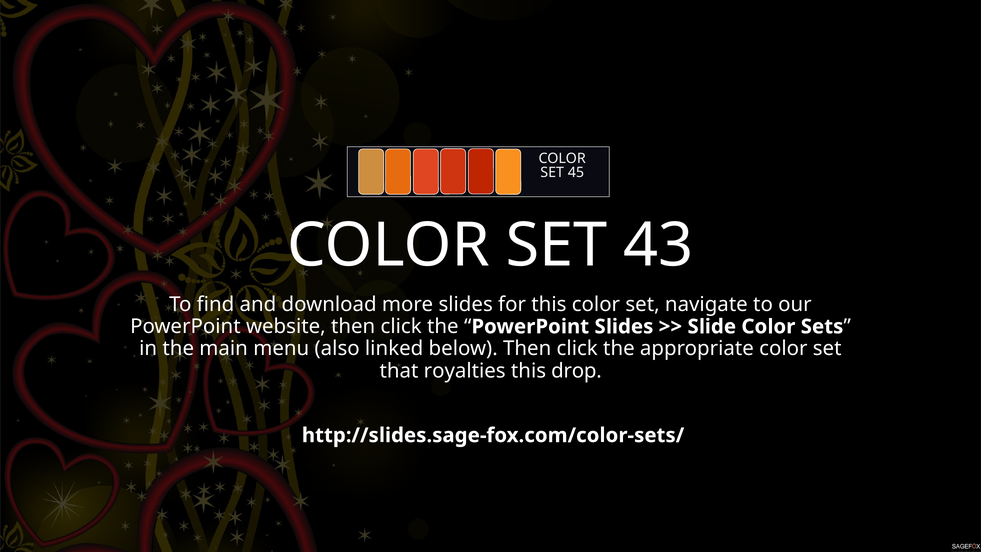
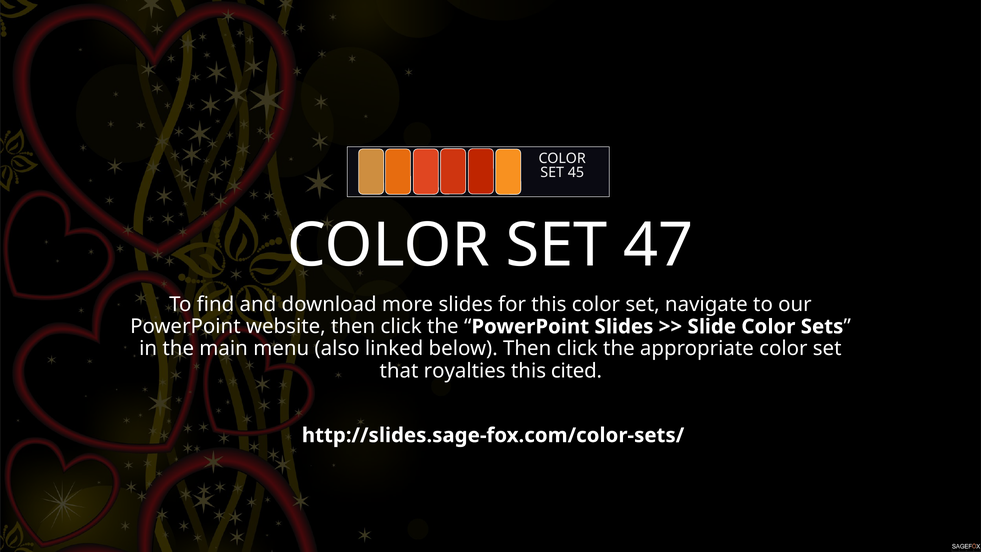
43: 43 -> 47
drop: drop -> cited
